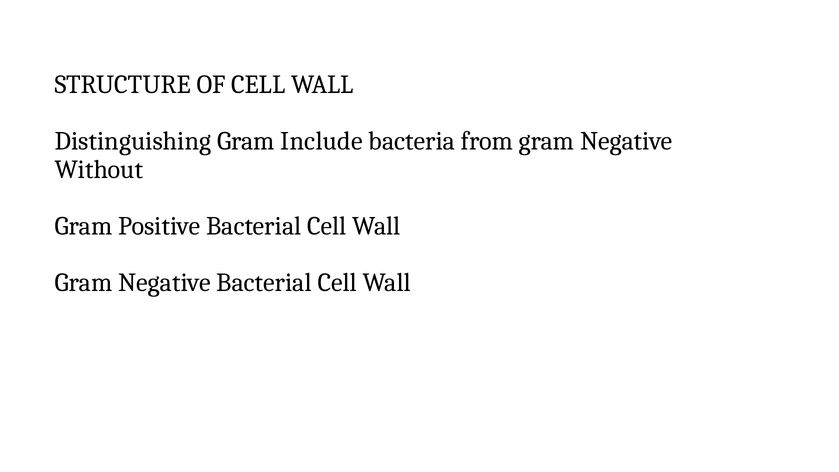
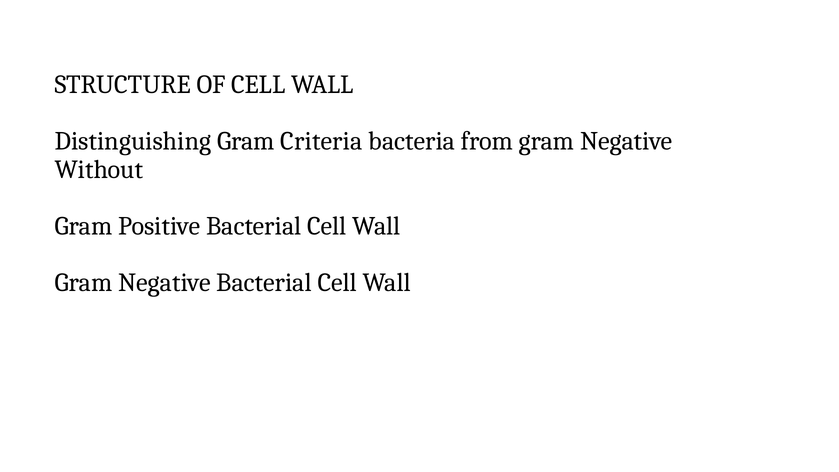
Include: Include -> Criteria
